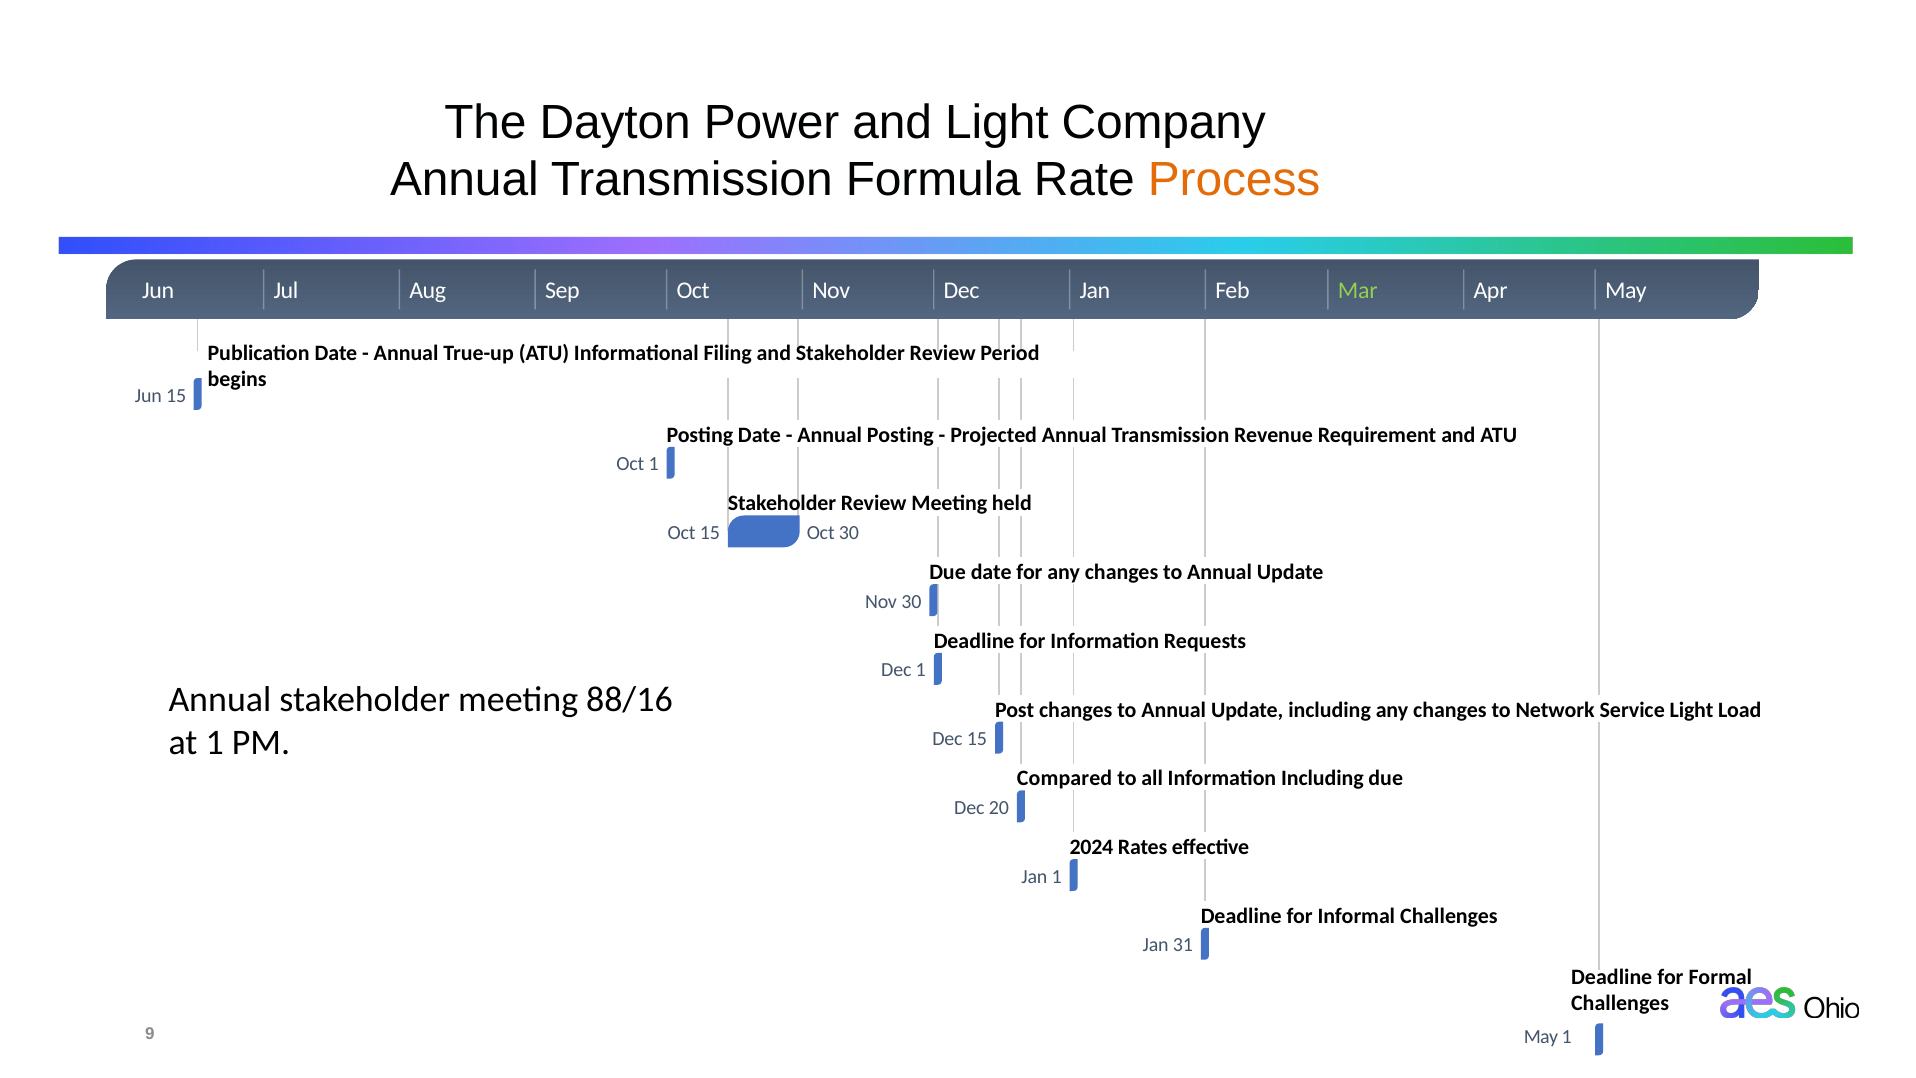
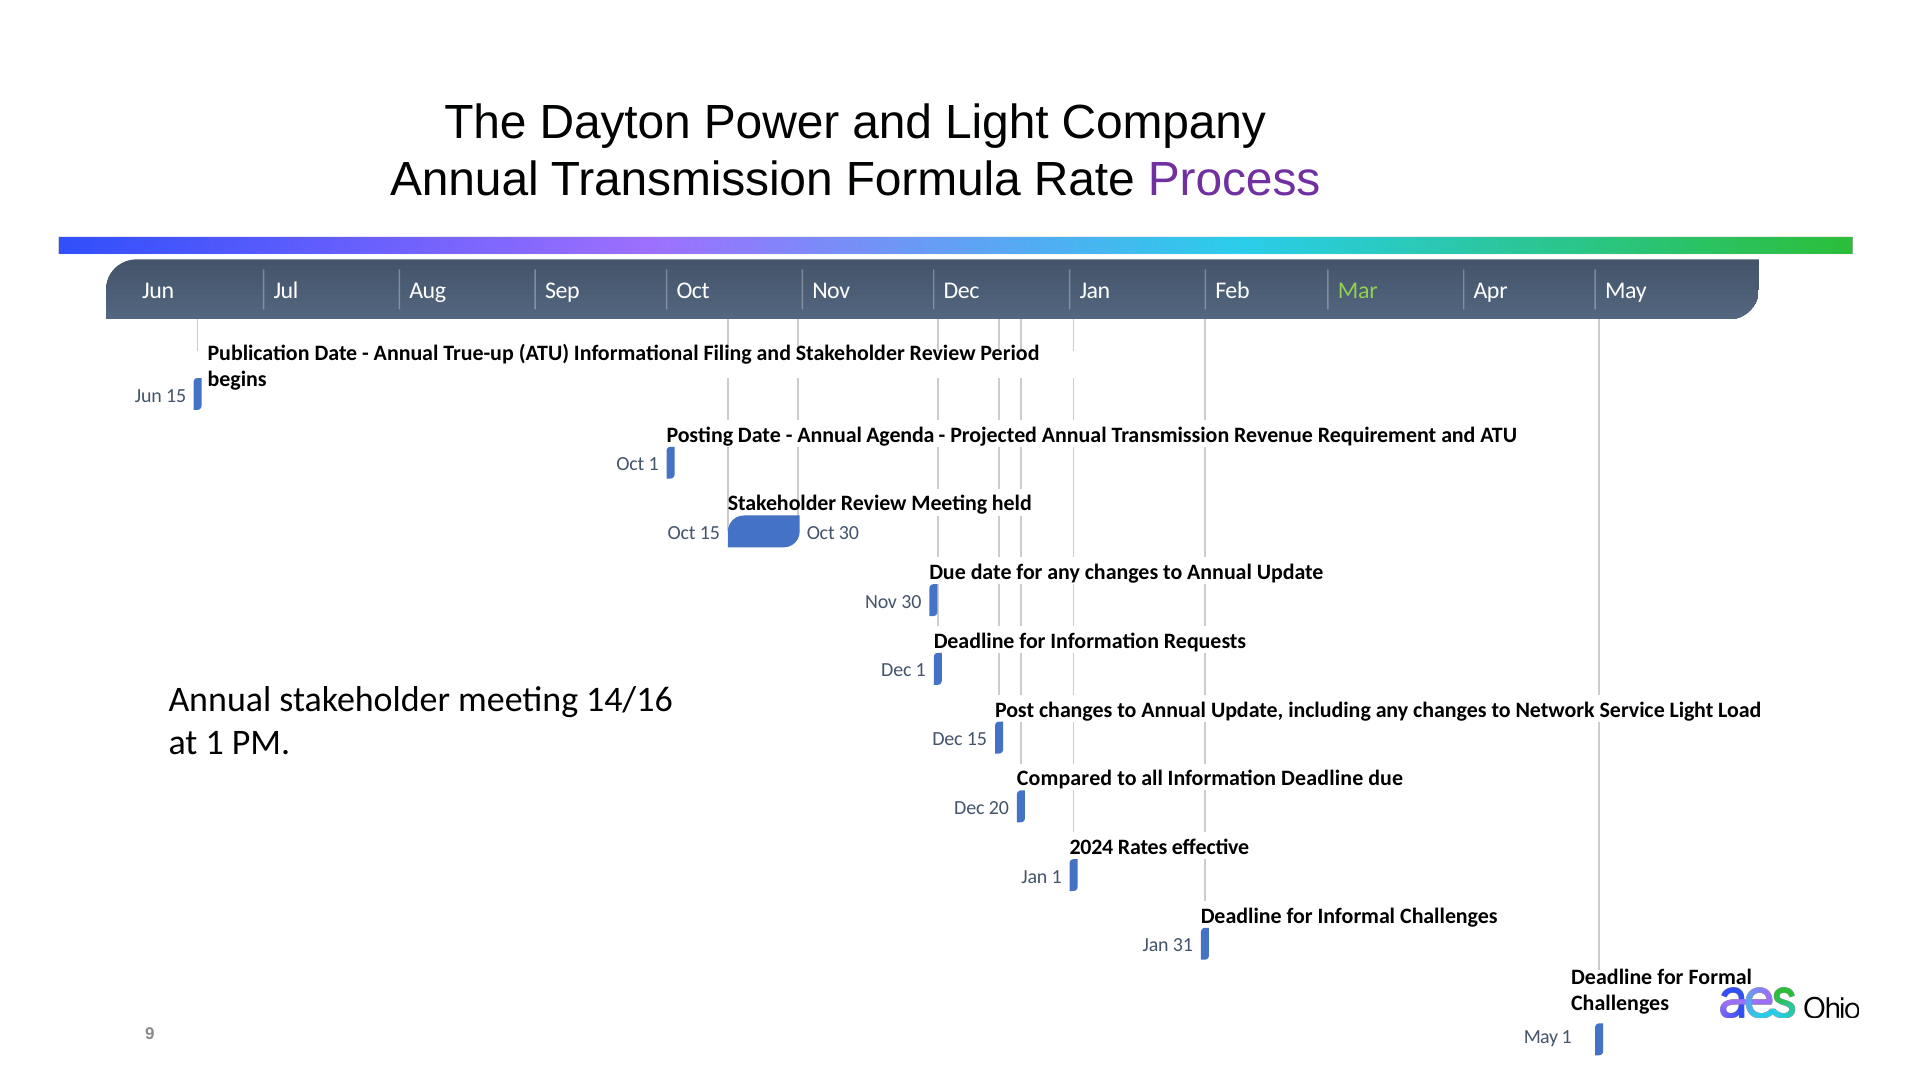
Process colour: orange -> purple
Annual Posting: Posting -> Agenda
88/16: 88/16 -> 14/16
Information Including: Including -> Deadline
